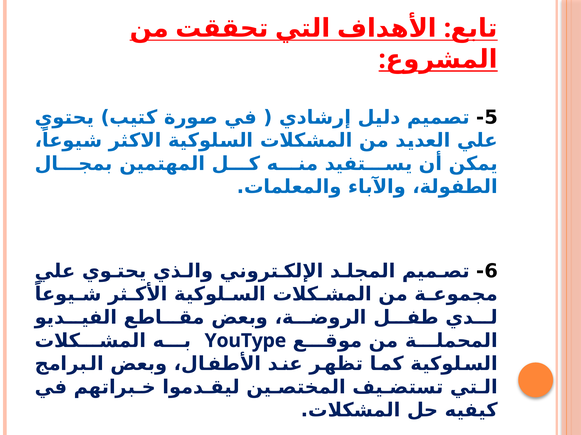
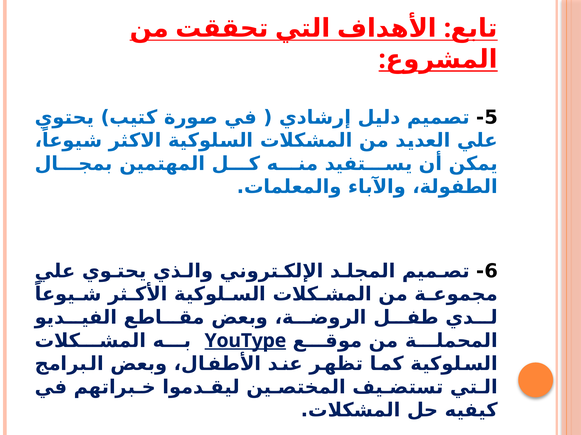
YouType underline: none -> present
